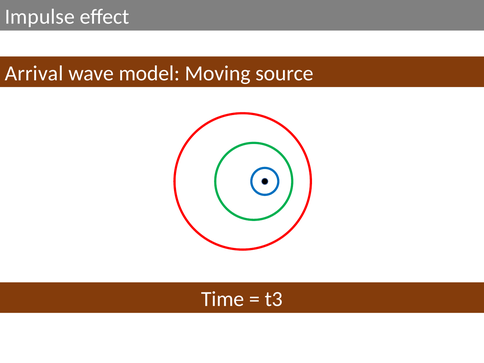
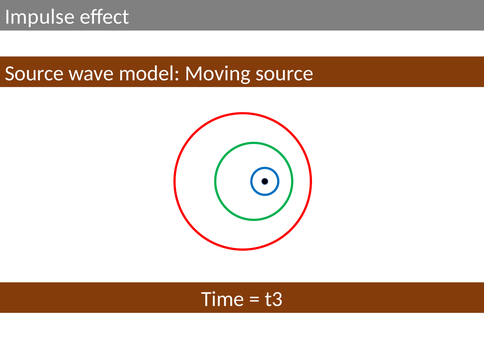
Arrival at (34, 73): Arrival -> Source
